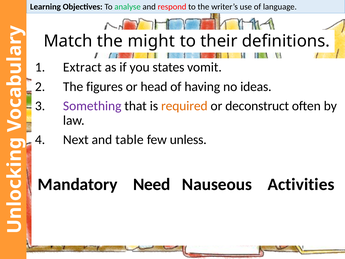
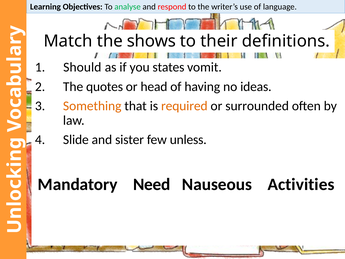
might: might -> shows
Extract: Extract -> Should
figures: figures -> quotes
Something colour: purple -> orange
deconstruct: deconstruct -> surrounded
Next: Next -> Slide
table: table -> sister
